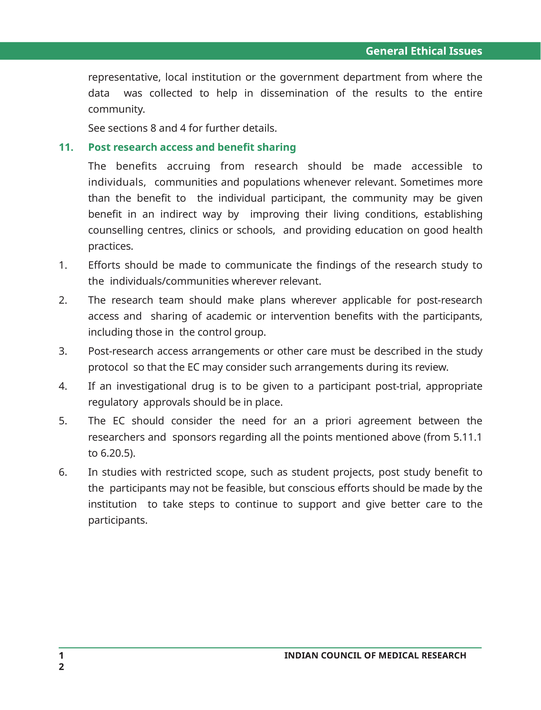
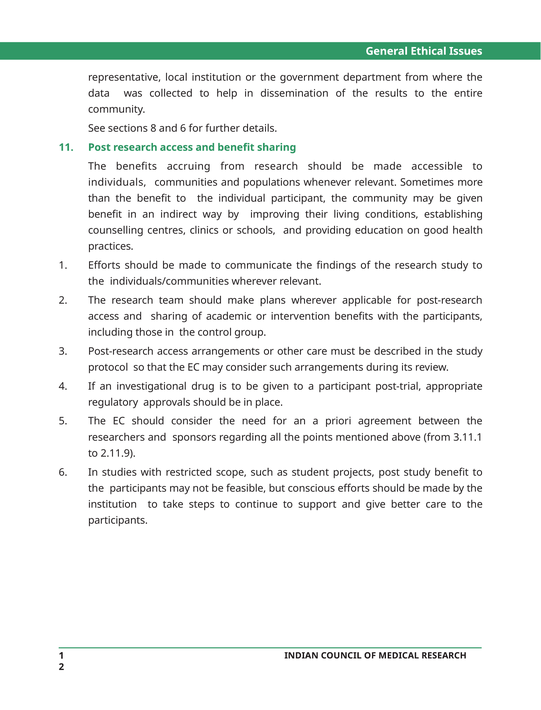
and 4: 4 -> 6
5.11.1: 5.11.1 -> 3.11.1
6.20.5: 6.20.5 -> 2.11.9
